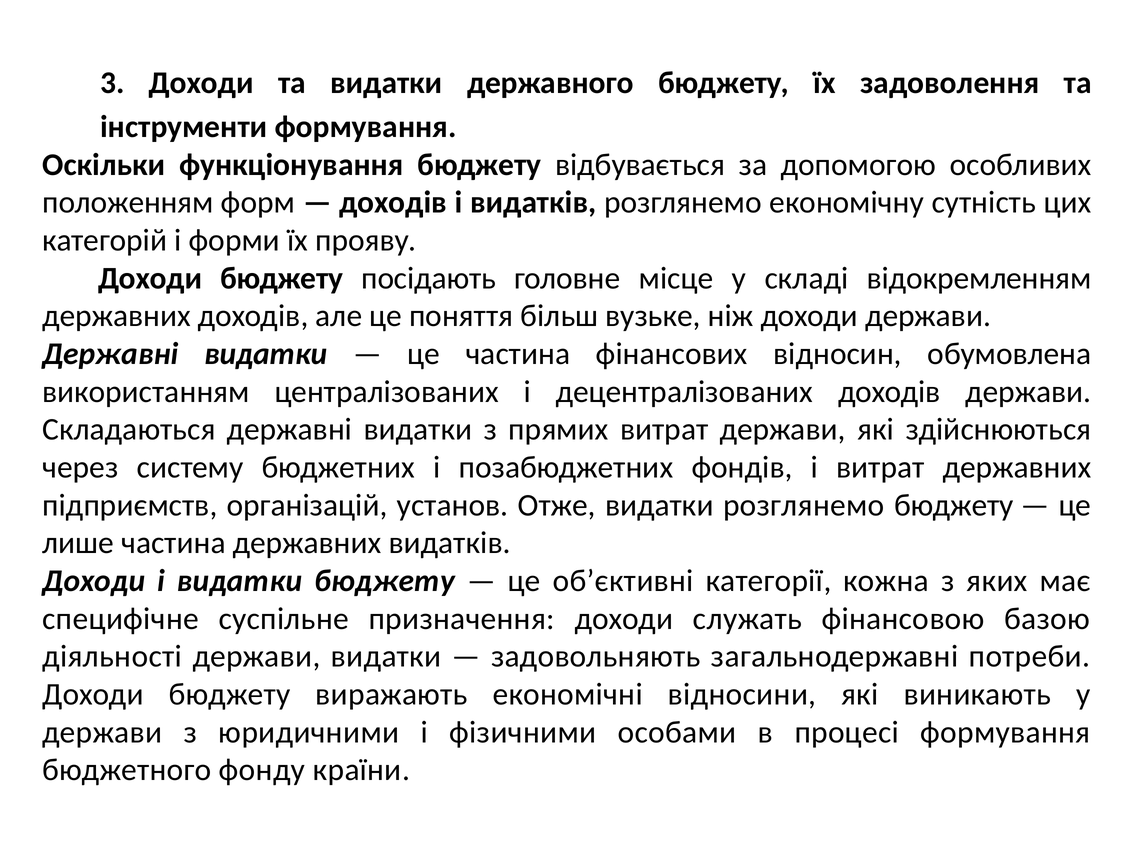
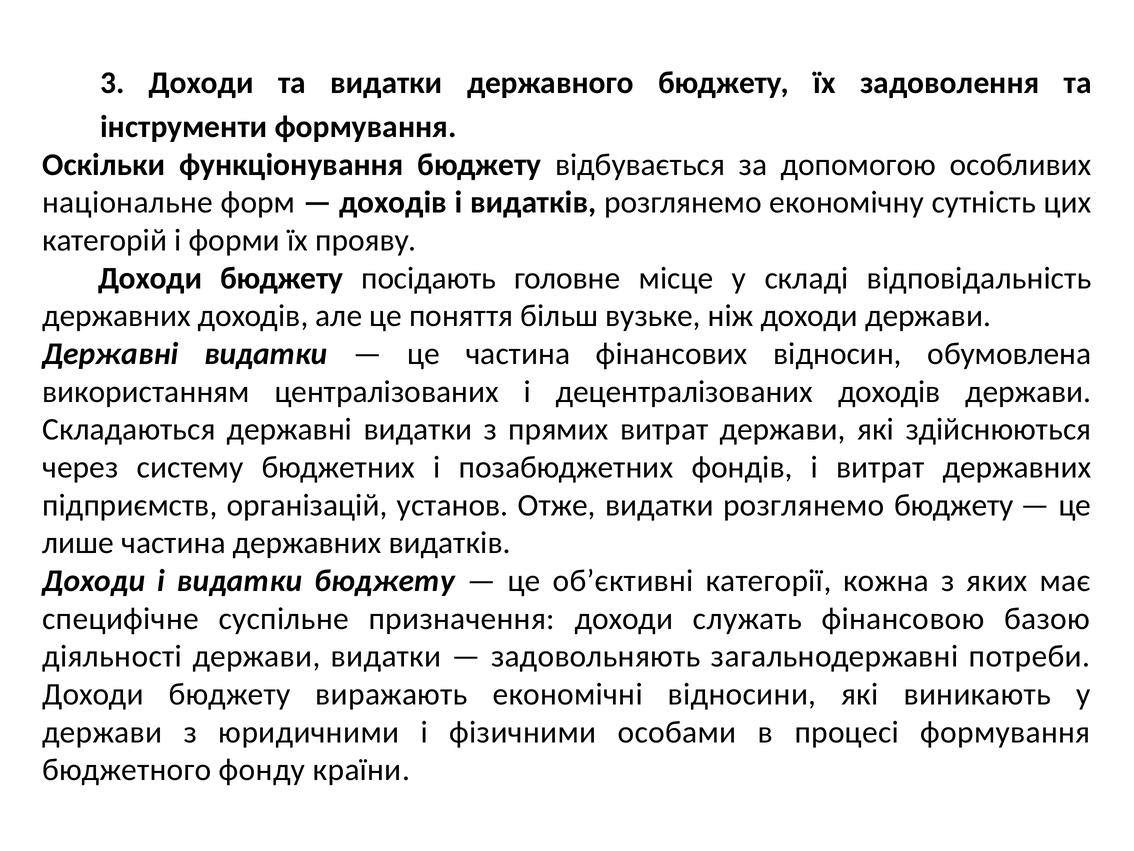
положенням: положенням -> національне
відокремленням: відокремленням -> відповідальність
